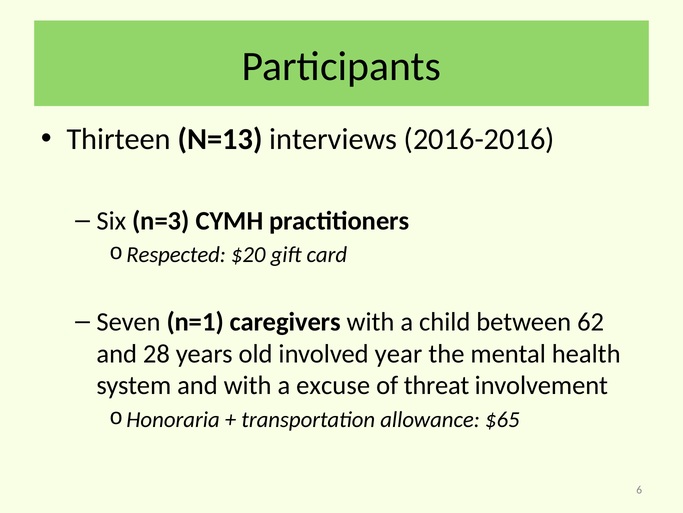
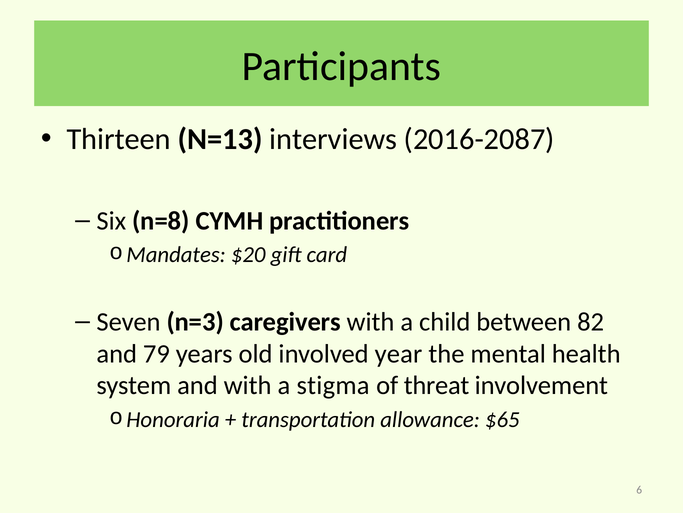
2016-2016: 2016-2016 -> 2016-2087
n=3: n=3 -> n=8
Respected: Respected -> Mandates
n=1: n=1 -> n=3
62: 62 -> 82
28: 28 -> 79
excuse: excuse -> stigma
